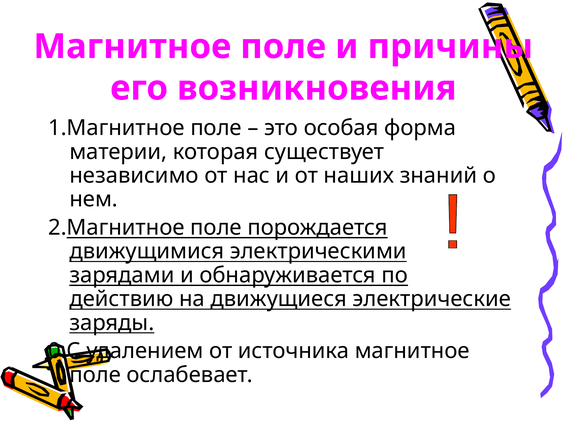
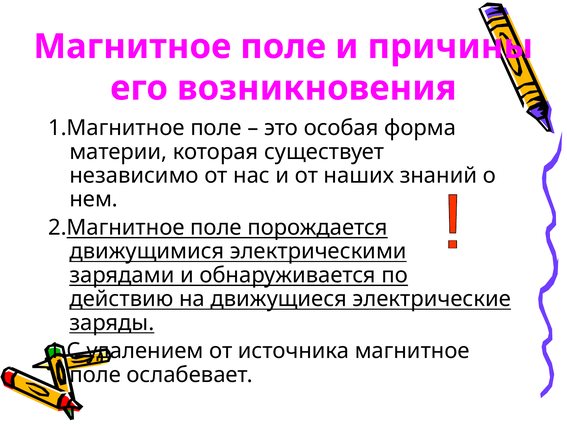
0.С: 0.С -> 1.С
